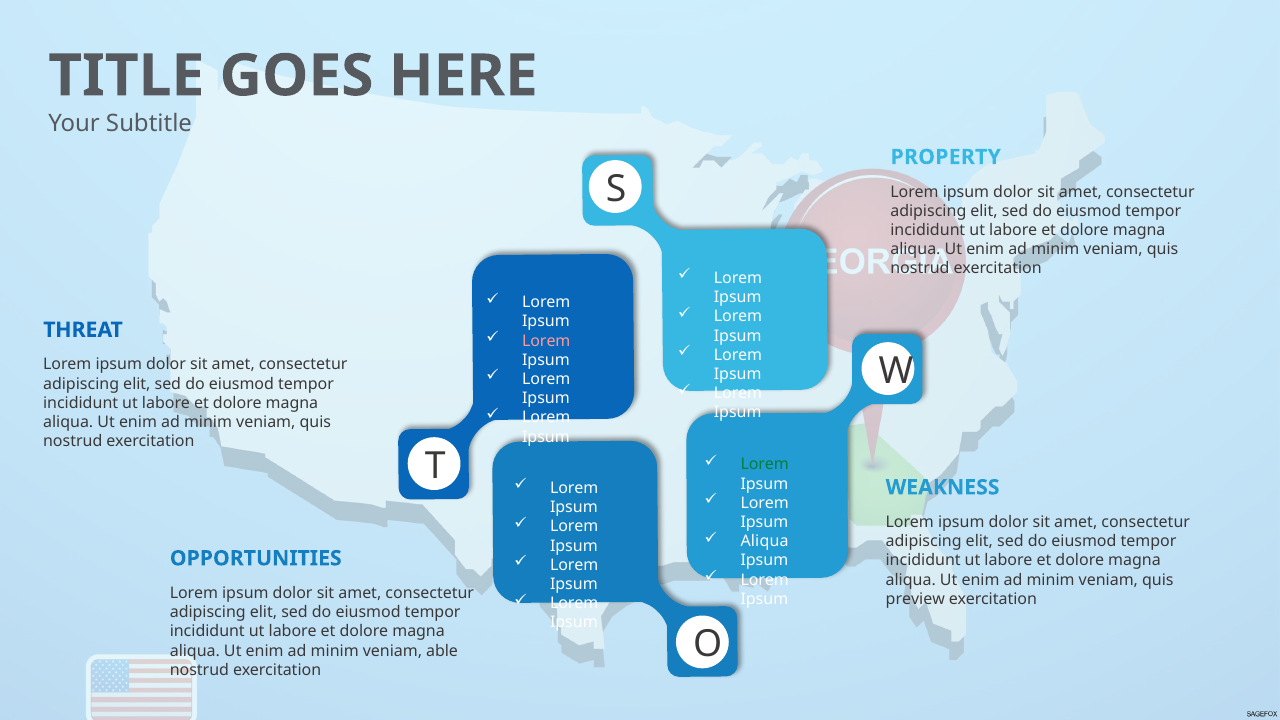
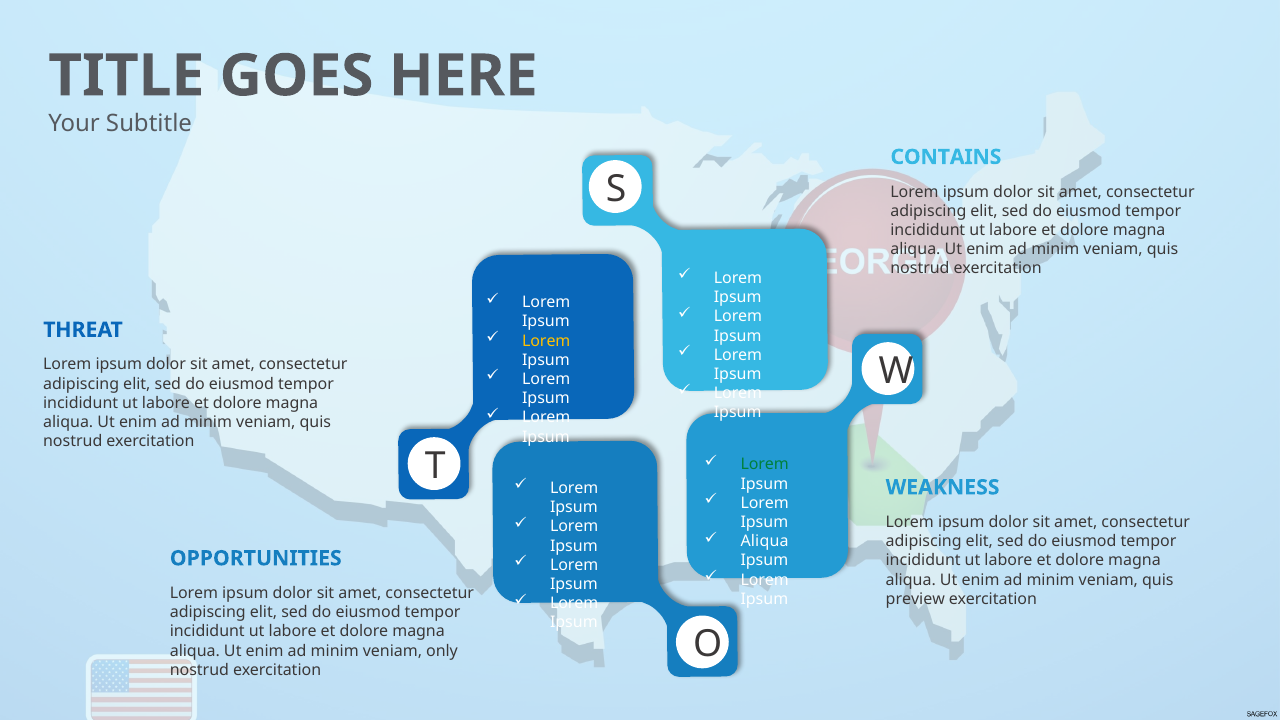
PROPERTY: PROPERTY -> CONTAINS
Lorem at (546, 341) colour: pink -> yellow
able: able -> only
